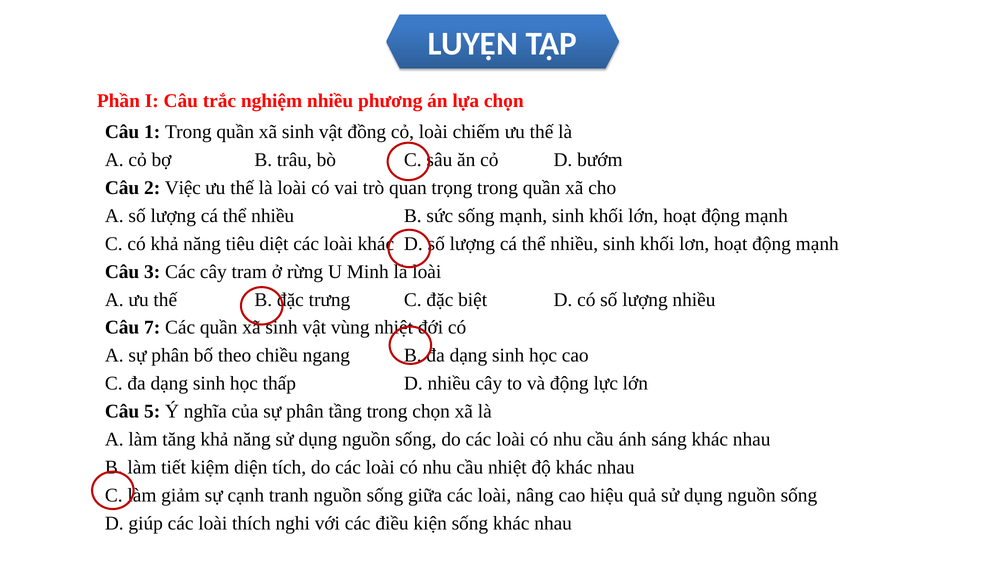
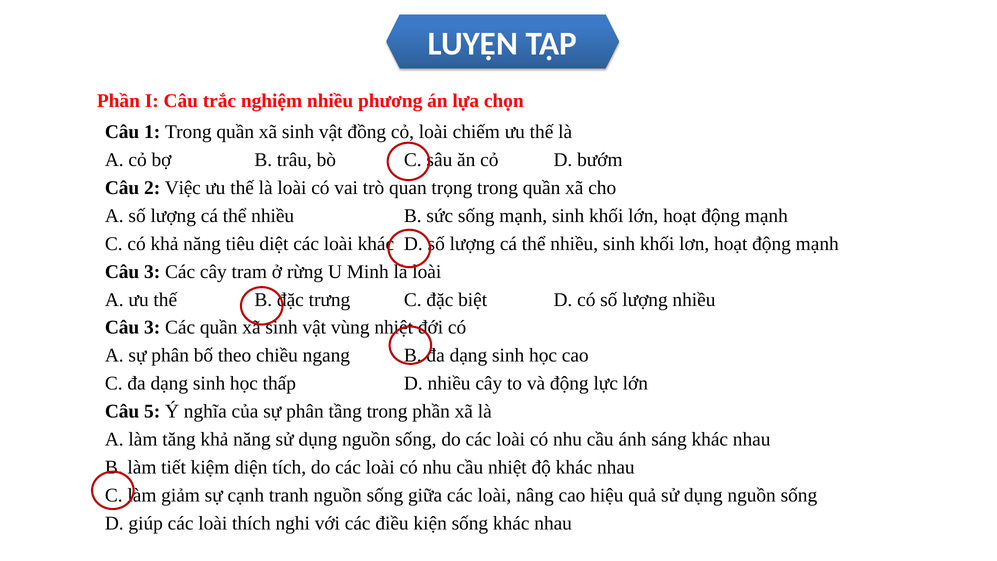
7 at (152, 327): 7 -> 3
trong chọn: chọn -> phần
